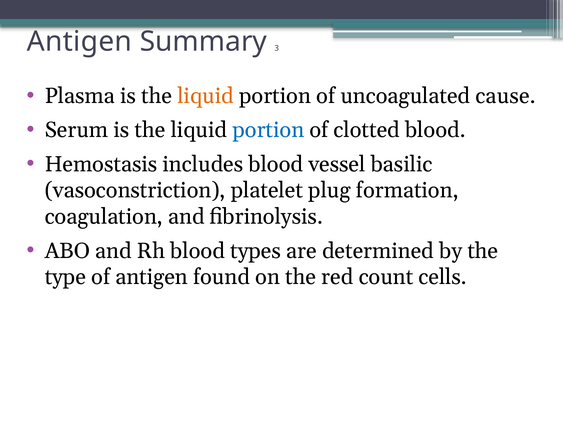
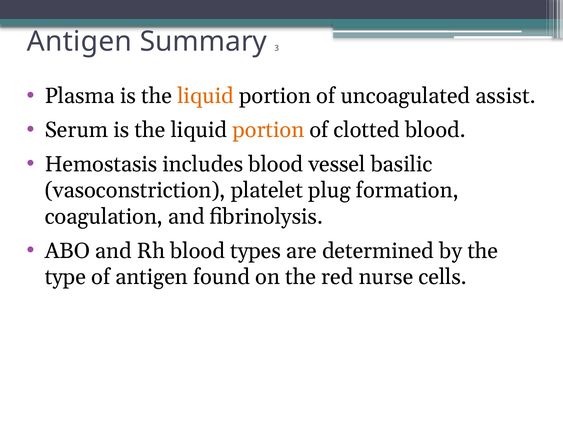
cause: cause -> assist
portion at (268, 130) colour: blue -> orange
count: count -> nurse
